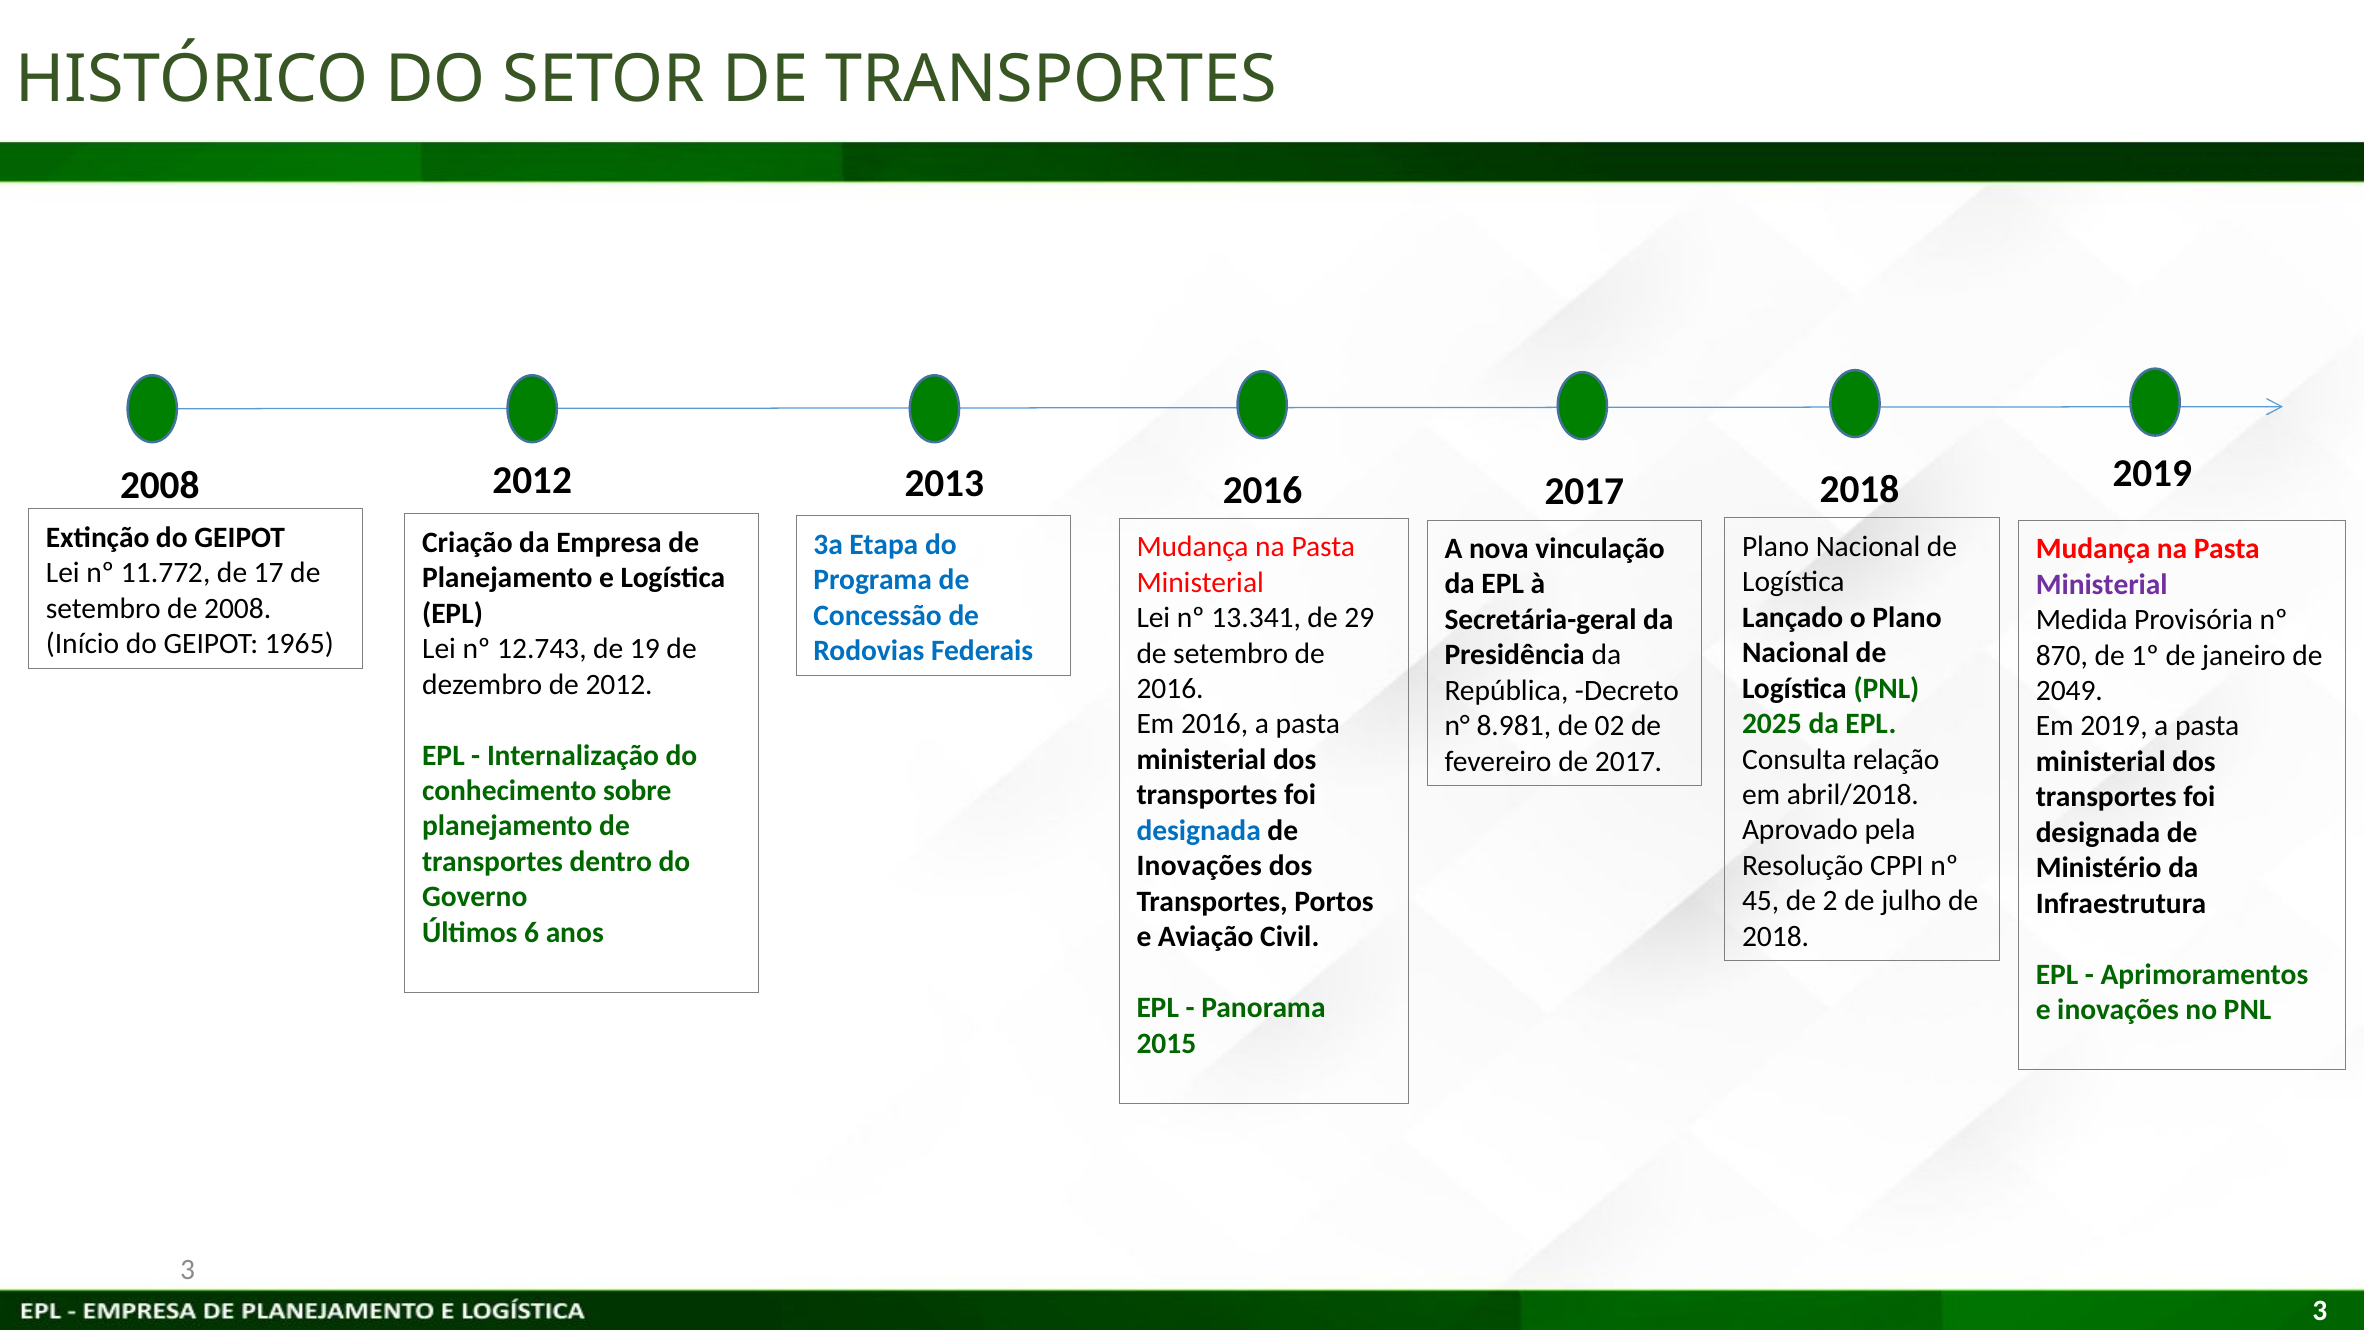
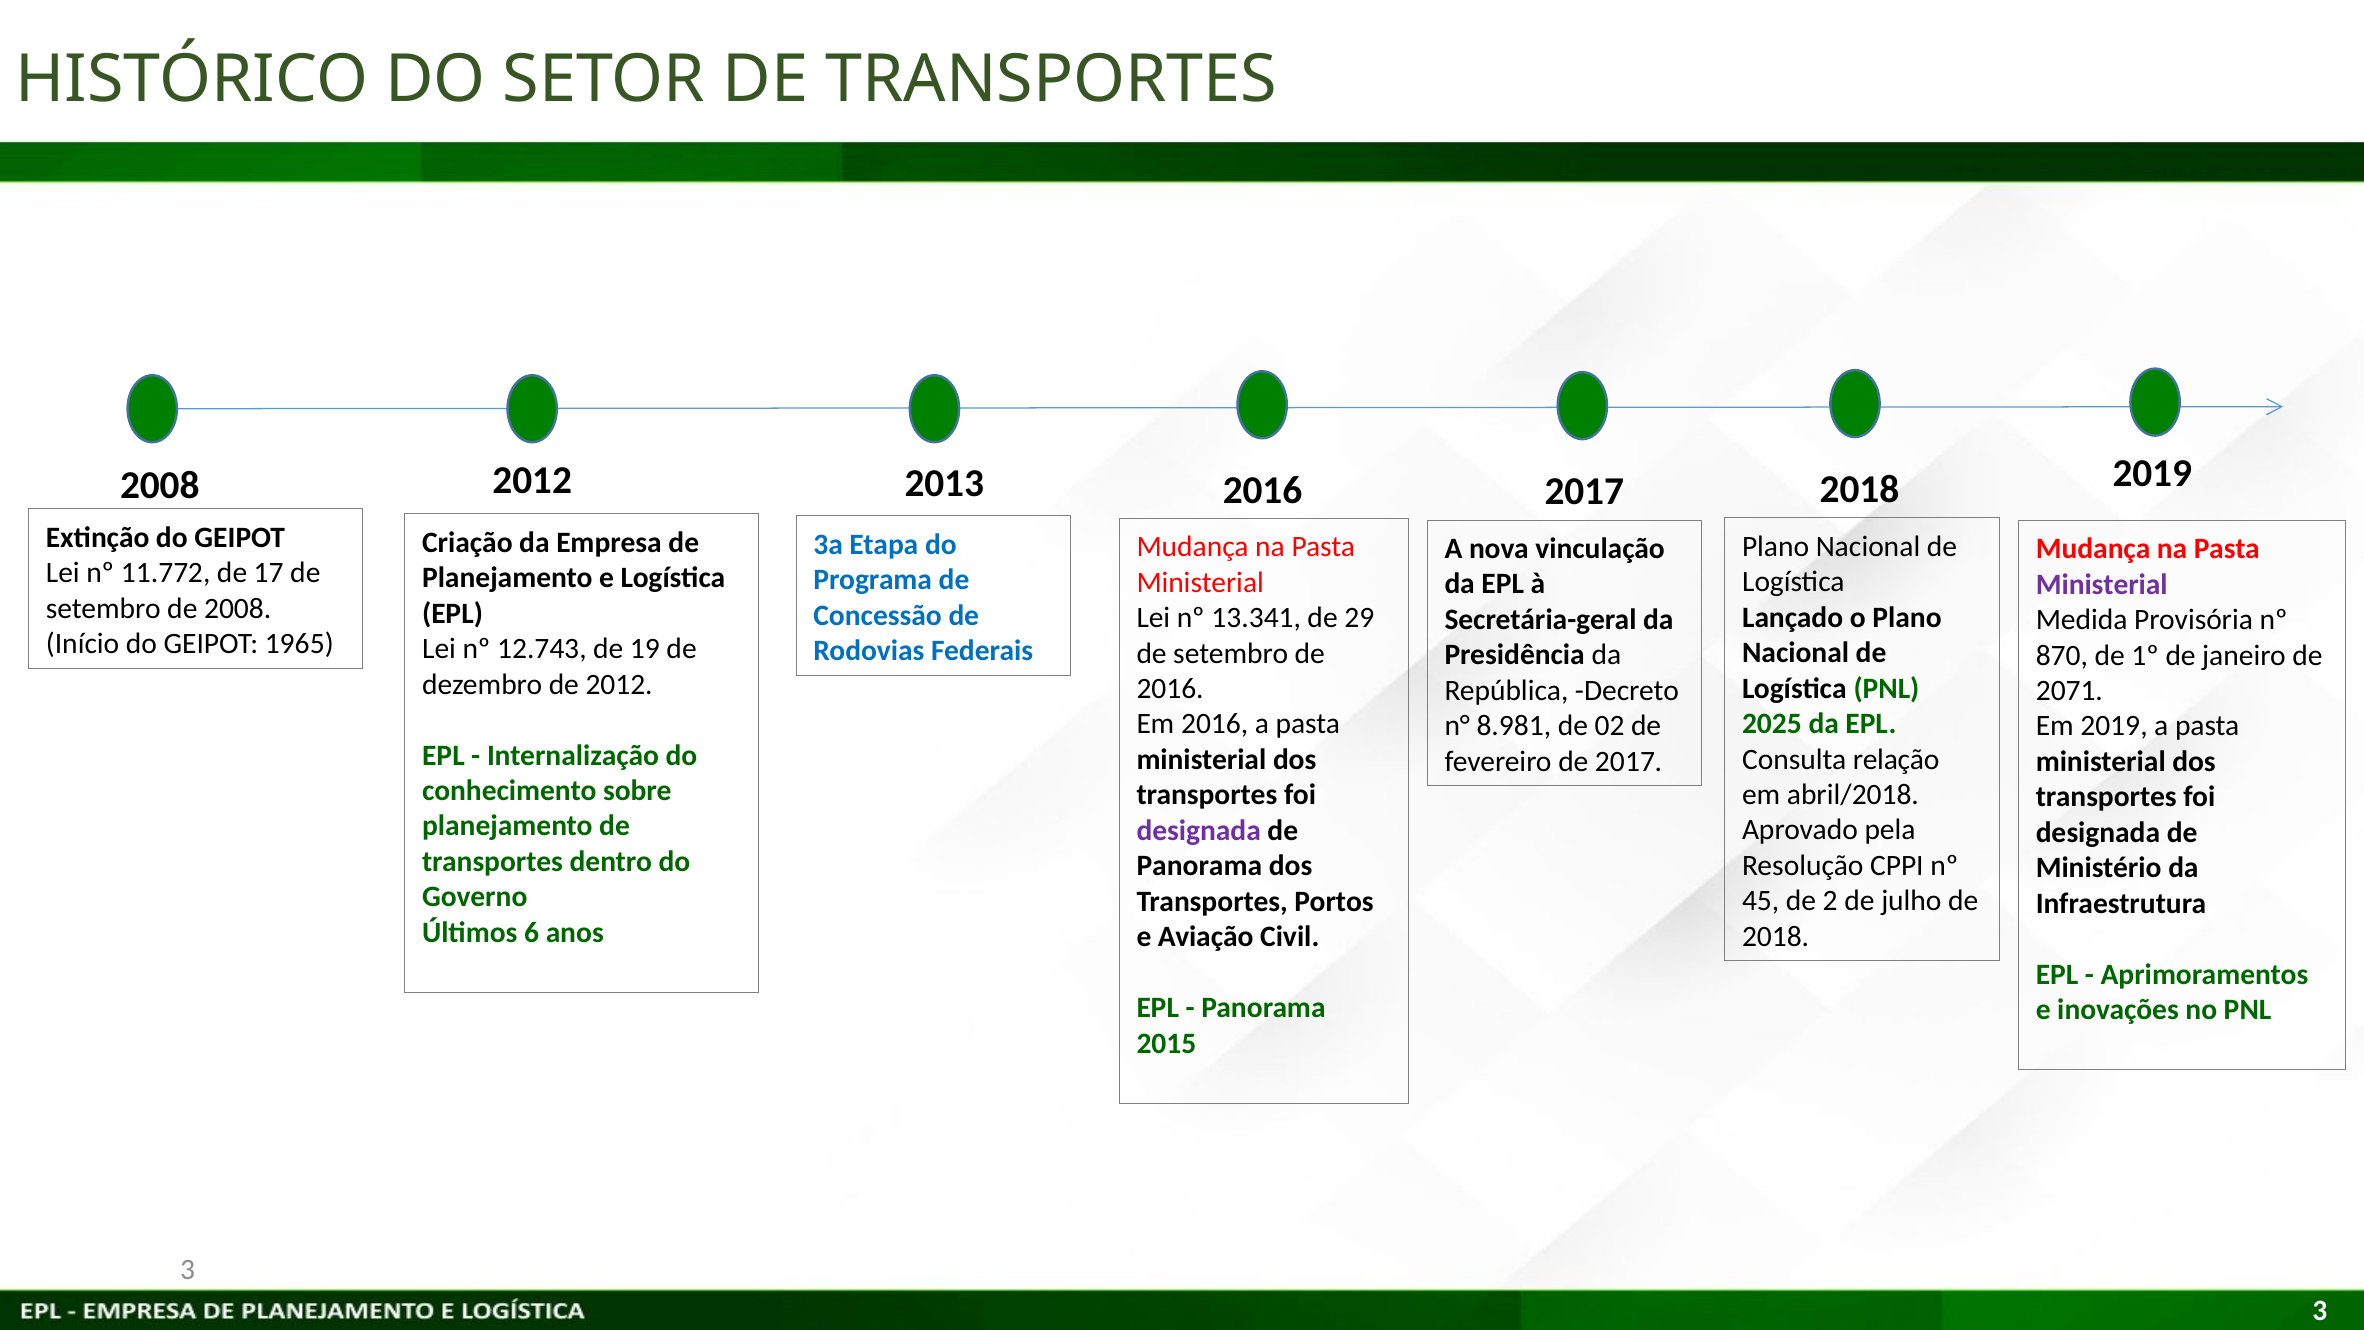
2049: 2049 -> 2071
designada at (1199, 830) colour: blue -> purple
Inovações at (1199, 866): Inovações -> Panorama
